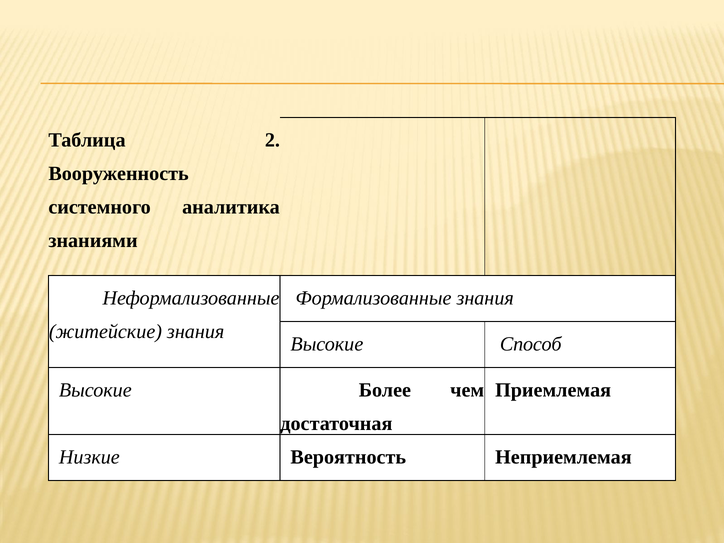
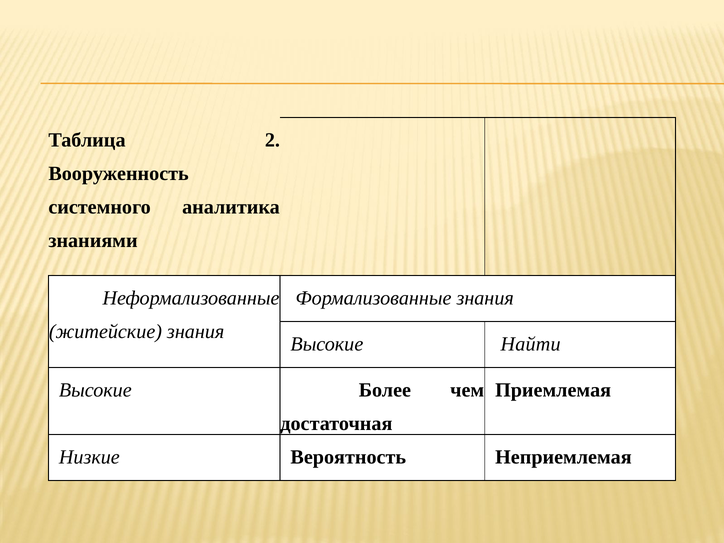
Способ: Способ -> Найти
